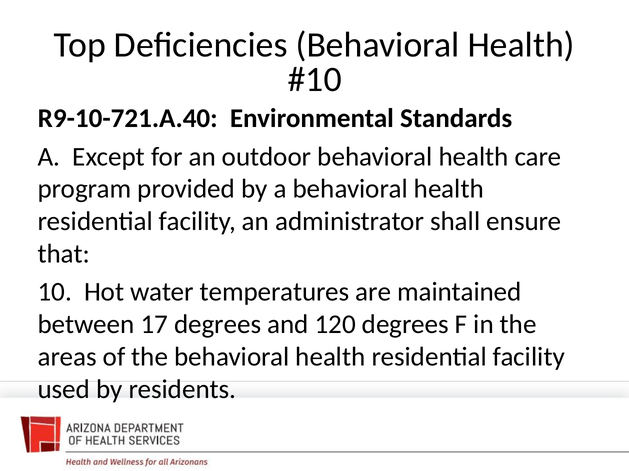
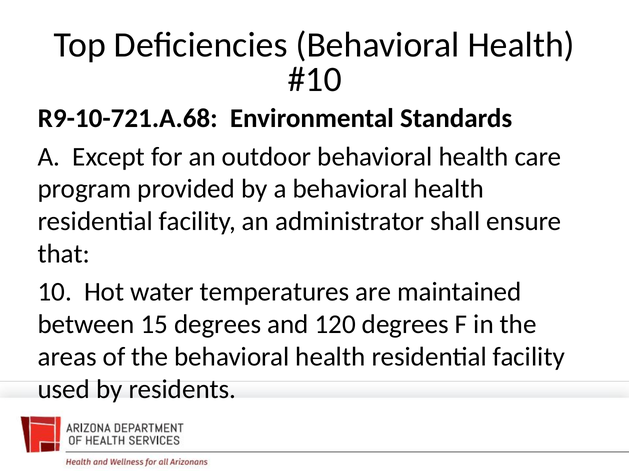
R9-10-721.A.40: R9-10-721.A.40 -> R9-10-721.A.68
17: 17 -> 15
